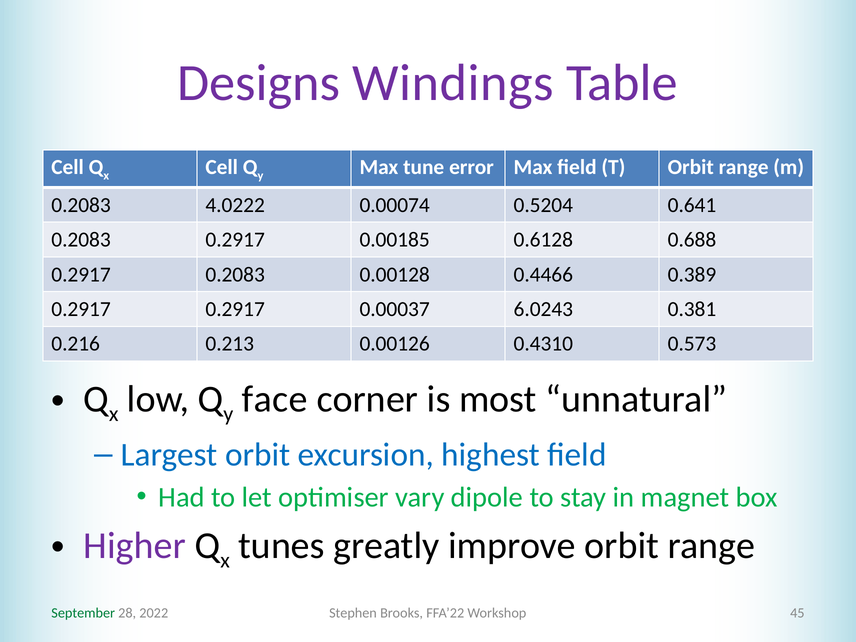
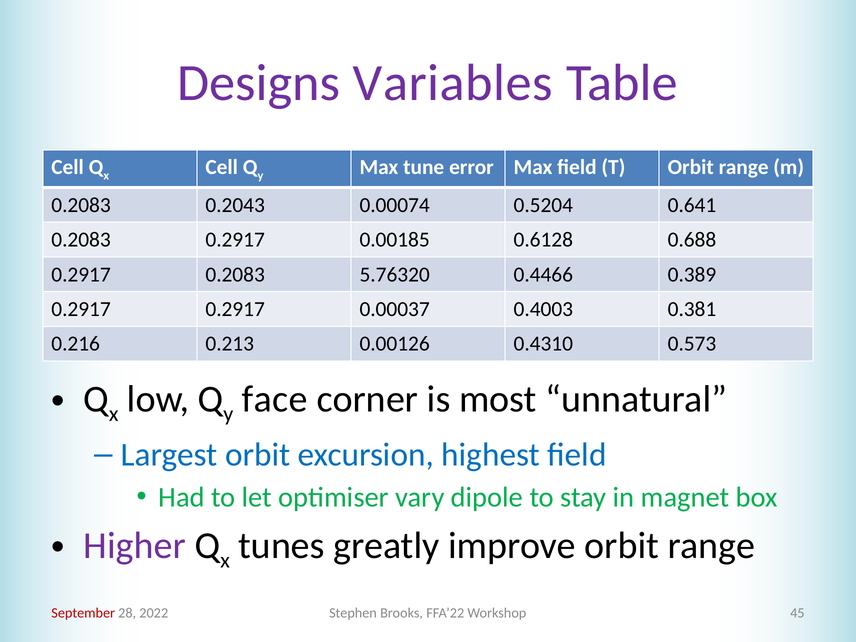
Windings: Windings -> Variables
4.0222: 4.0222 -> 0.2043
0.00128: 0.00128 -> 5.76320
6.0243: 6.0243 -> 0.4003
September colour: green -> red
